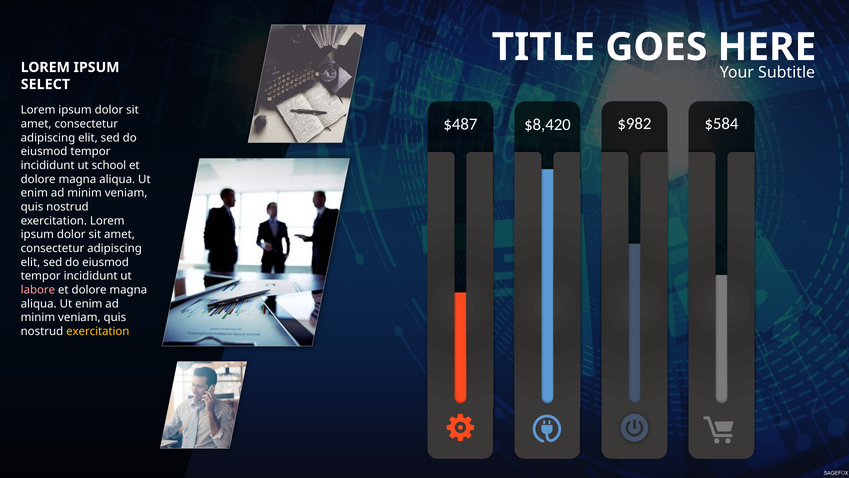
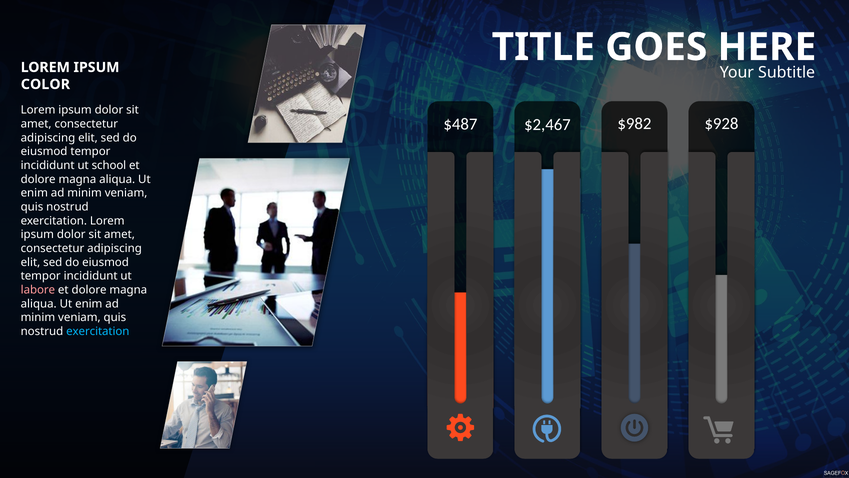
SELECT: SELECT -> COLOR
$8,420: $8,420 -> $2,467
$584: $584 -> $928
exercitation at (98, 331) colour: yellow -> light blue
